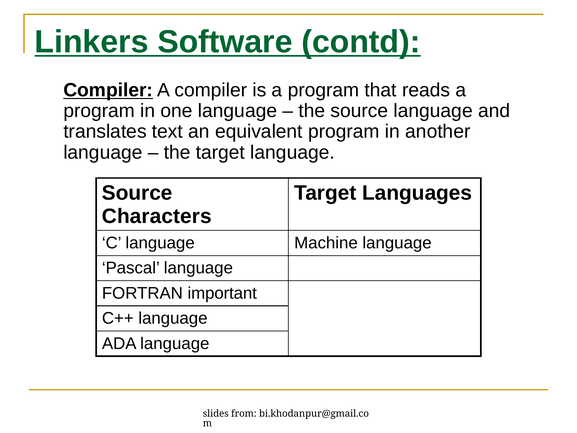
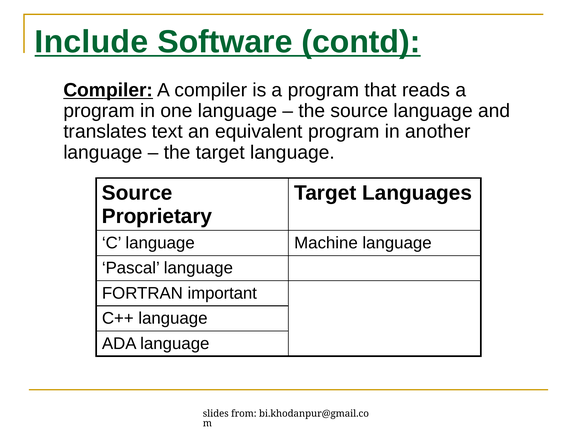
Linkers: Linkers -> Include
Characters: Characters -> Proprietary
